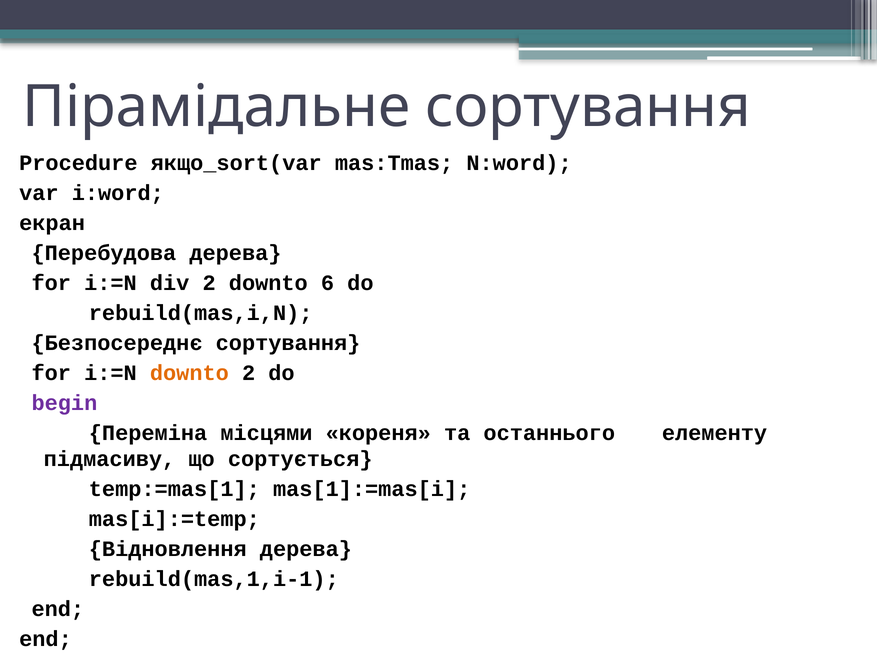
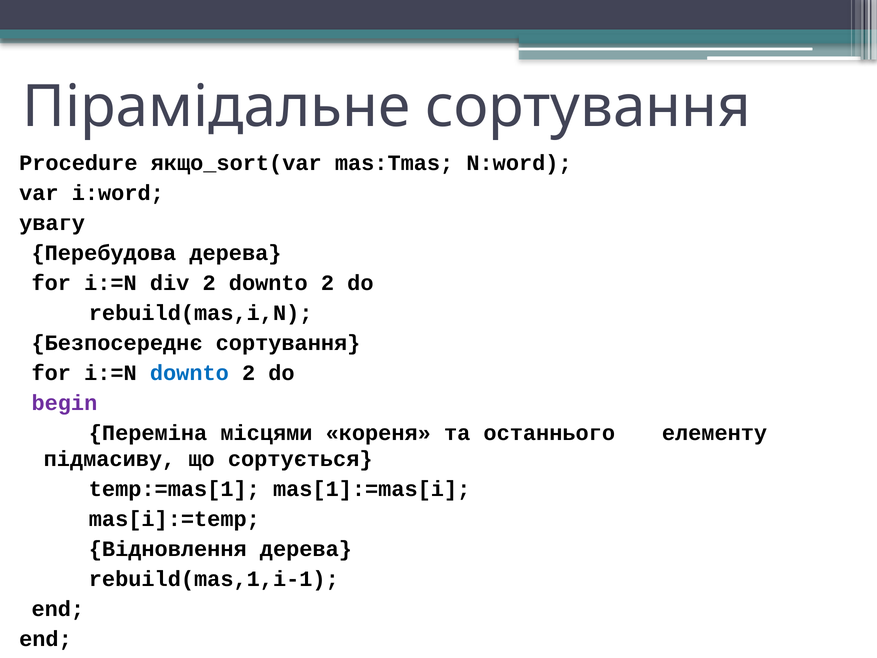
екран: екран -> увагу
2 downto 6: 6 -> 2
downto at (189, 373) colour: orange -> blue
